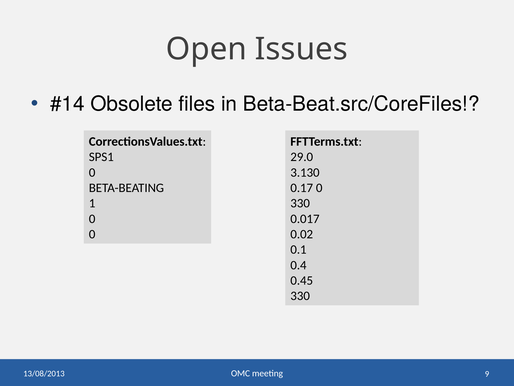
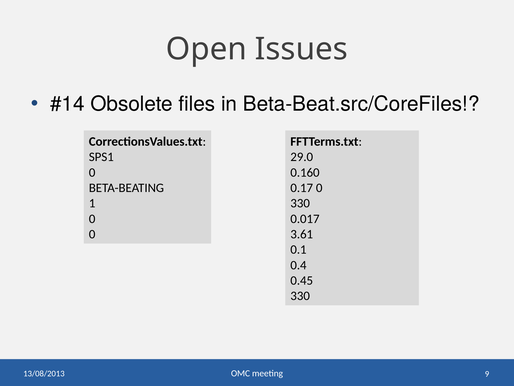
3.130: 3.130 -> 0.160
0.02: 0.02 -> 3.61
